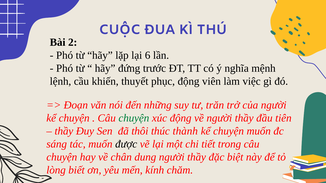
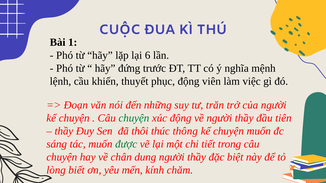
2: 2 -> 1
thành: thành -> thông
được colour: black -> green
